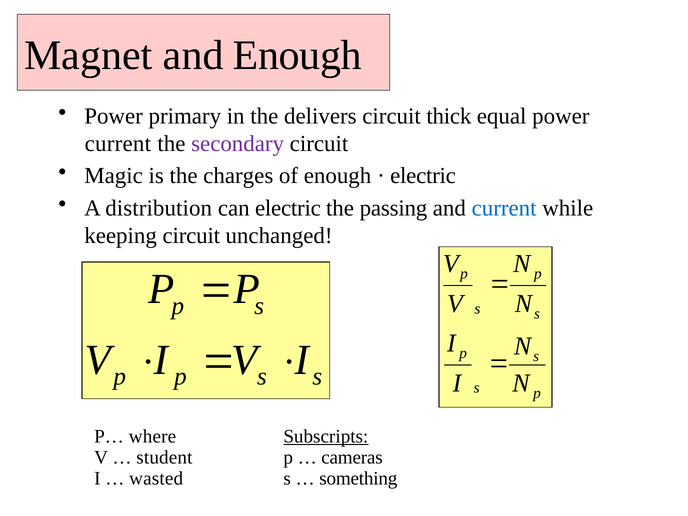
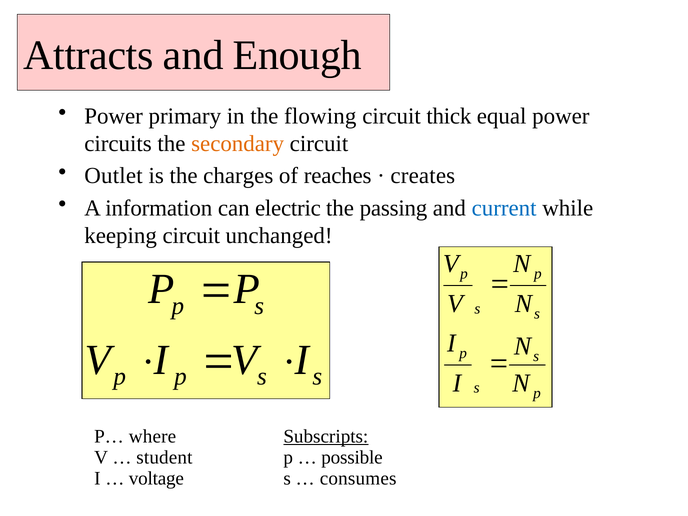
Magnet: Magnet -> Attracts
delivers: delivers -> flowing
current at (118, 144): current -> circuits
secondary colour: purple -> orange
Magic: Magic -> Outlet
of enough: enough -> reaches
electric at (423, 176): electric -> creates
distribution: distribution -> information
cameras: cameras -> possible
wasted: wasted -> voltage
something: something -> consumes
